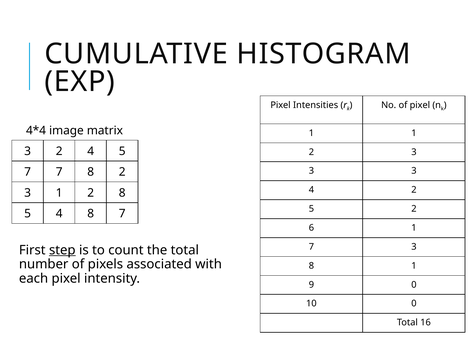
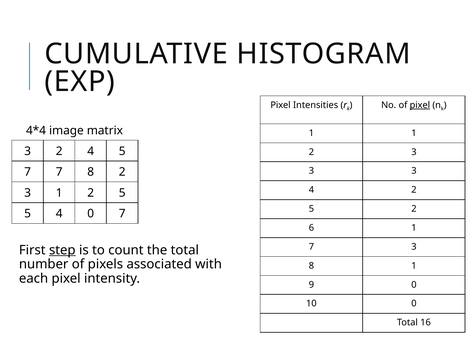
pixel at (420, 105) underline: none -> present
1 2 8: 8 -> 5
4 8: 8 -> 0
